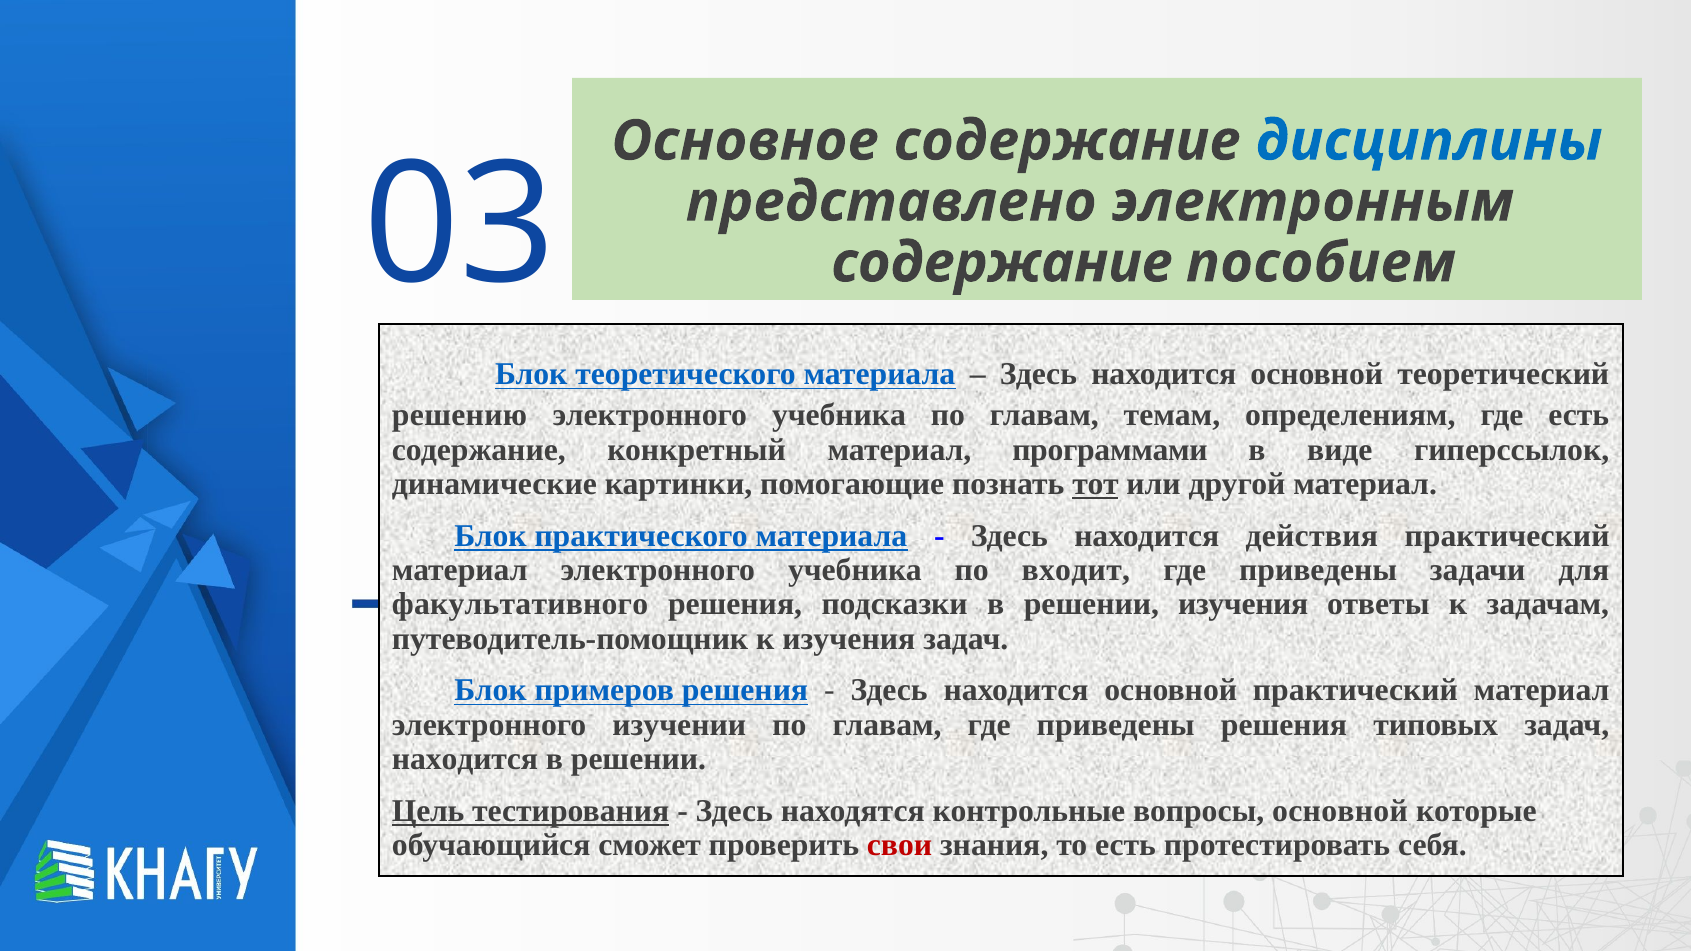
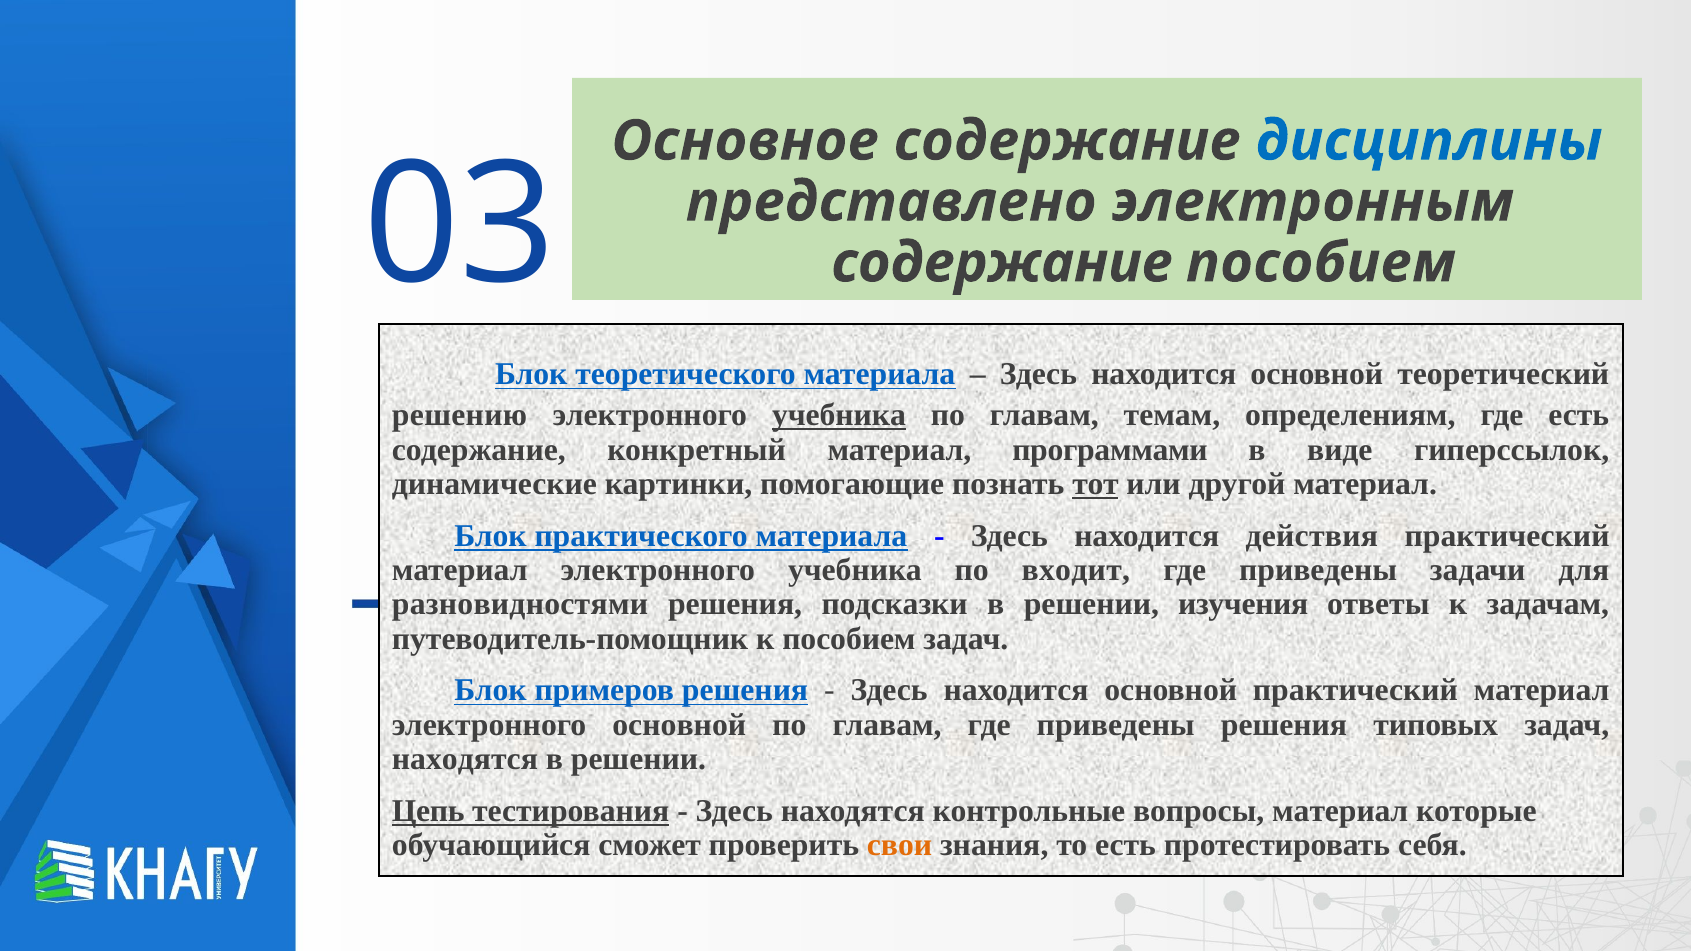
учебника at (839, 416) underline: none -> present
факультативного: факультативного -> разновидностями
к изучения: изучения -> пособием
электронного изучении: изучении -> основной
находится at (465, 759): находится -> находятся
Цель: Цель -> Цепь
вопросы основной: основной -> материал
свои colour: red -> orange
